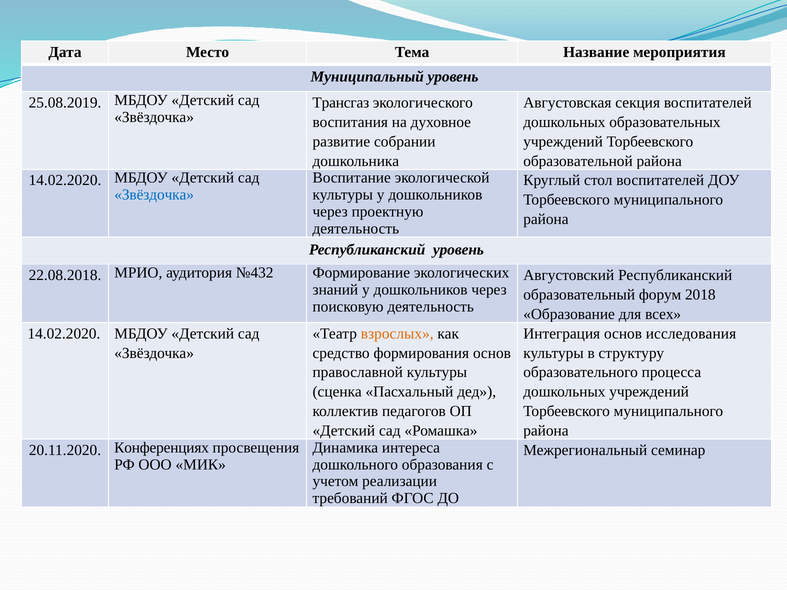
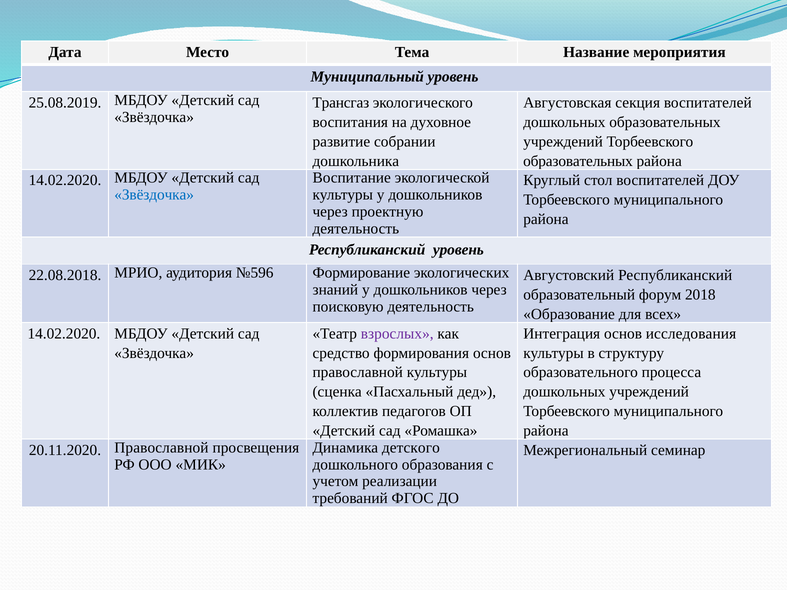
образовательной at (578, 161): образовательной -> образовательных
№432: №432 -> №596
взрослых colour: orange -> purple
интереса: интереса -> детского
20.11.2020 Конференциях: Конференциях -> Православной
